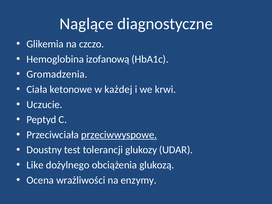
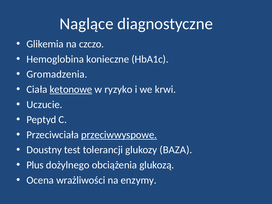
izofanową: izofanową -> konieczne
ketonowe underline: none -> present
każdej: każdej -> ryzyko
UDAR: UDAR -> BAZA
Like: Like -> Plus
